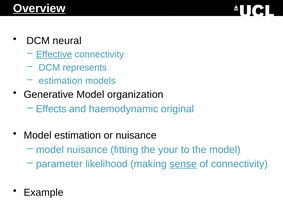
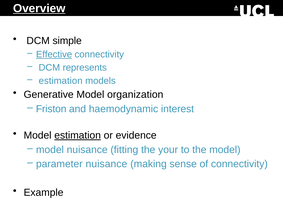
neural: neural -> simple
Effects: Effects -> Friston
original: original -> interest
estimation at (78, 136) underline: none -> present
or nuisance: nuisance -> evidence
parameter likelihood: likelihood -> nuisance
sense underline: present -> none
